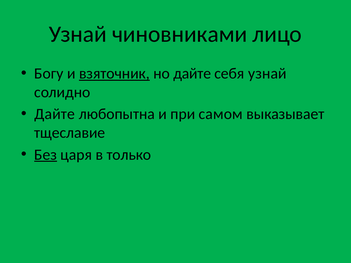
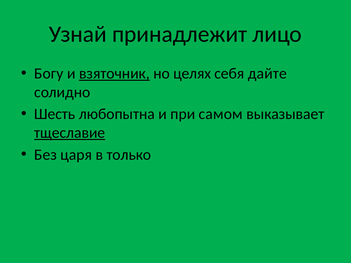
чиновниками: чиновниками -> принадлежит
но дайте: дайте -> целях
себя узнай: узнай -> дайте
Дайте at (55, 114): Дайте -> Шесть
тщеславие underline: none -> present
Без underline: present -> none
